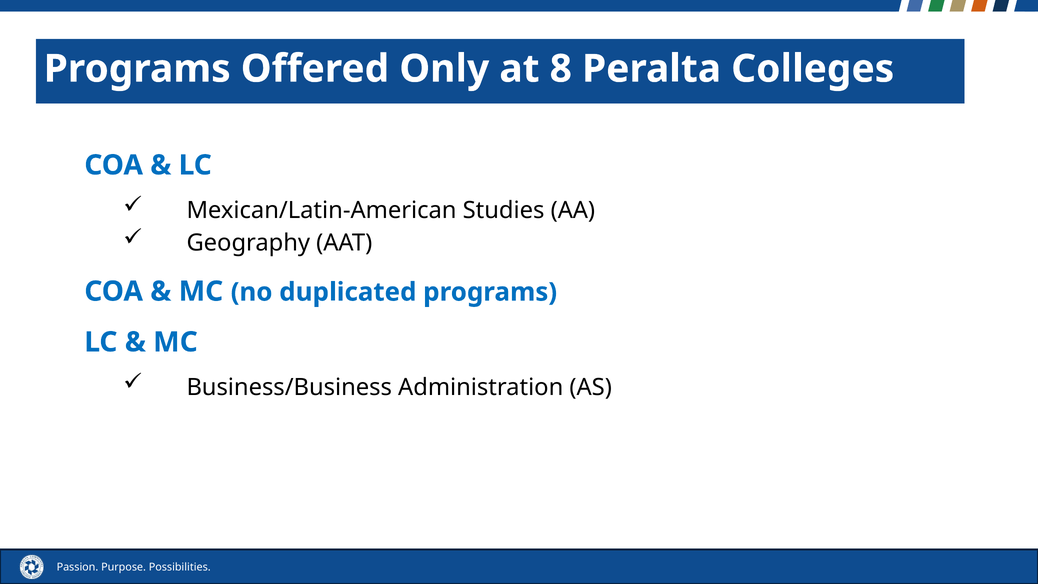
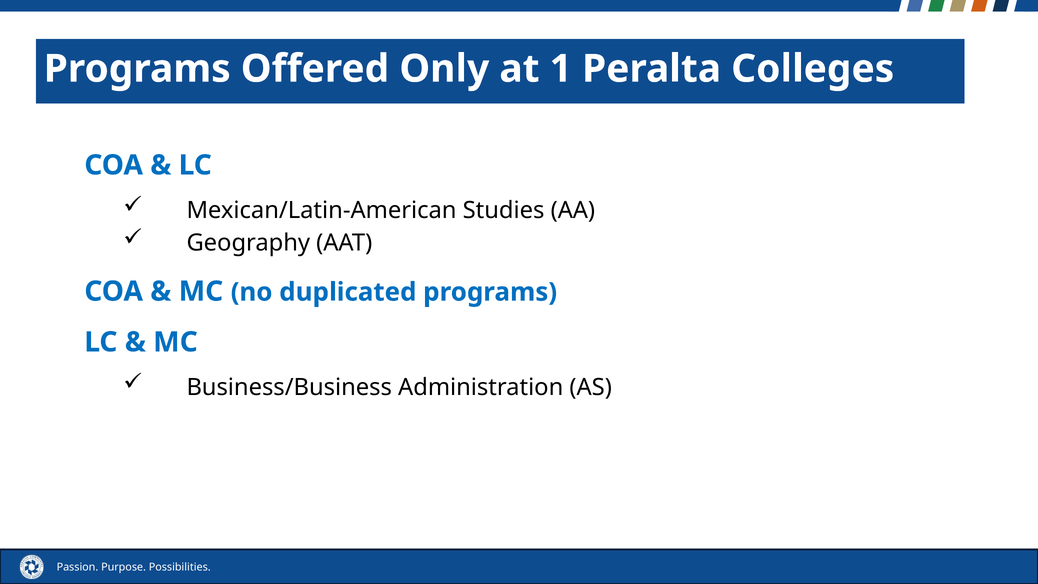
8: 8 -> 1
